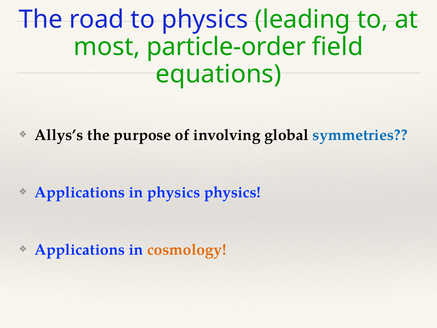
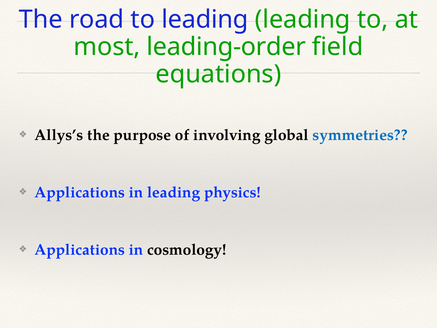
to physics: physics -> leading
particle-order: particle-order -> leading-order
in physics: physics -> leading
cosmology colour: orange -> black
